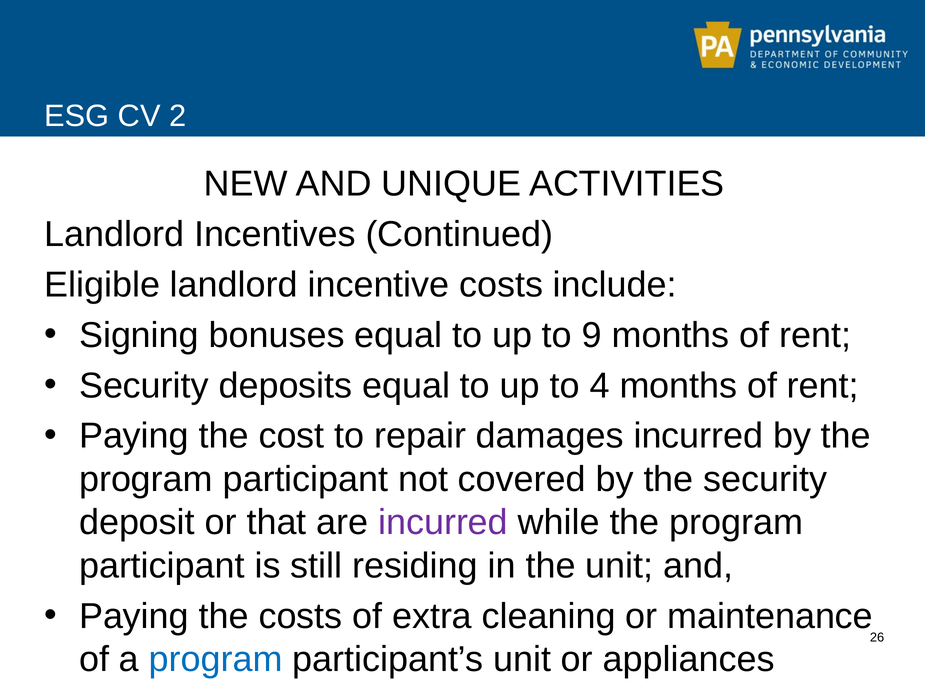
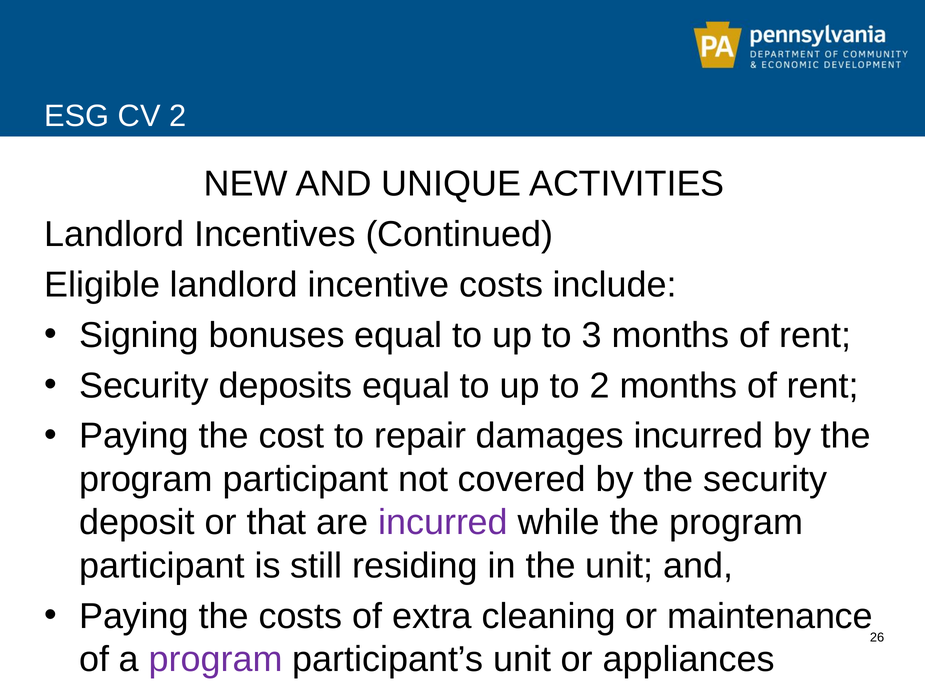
9: 9 -> 3
to 4: 4 -> 2
program at (216, 659) colour: blue -> purple
